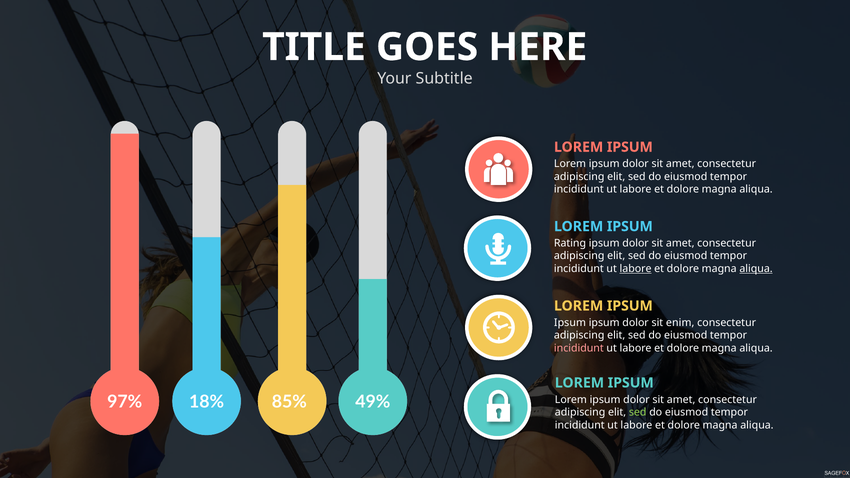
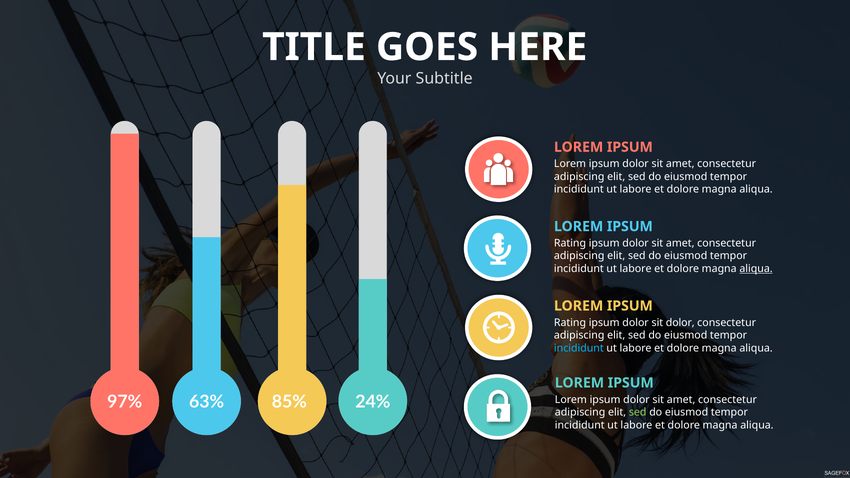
labore at (636, 269) underline: present -> none
Ipsum at (570, 323): Ipsum -> Rating
sit enim: enim -> dolor
incididunt at (579, 348) colour: pink -> light blue
18%: 18% -> 63%
49%: 49% -> 24%
